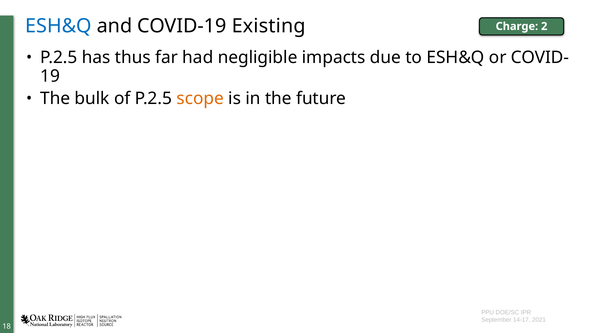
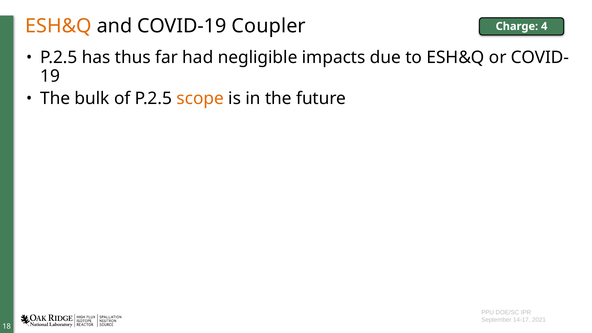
ESH&Q at (58, 26) colour: blue -> orange
Existing: Existing -> Coupler
2: 2 -> 4
